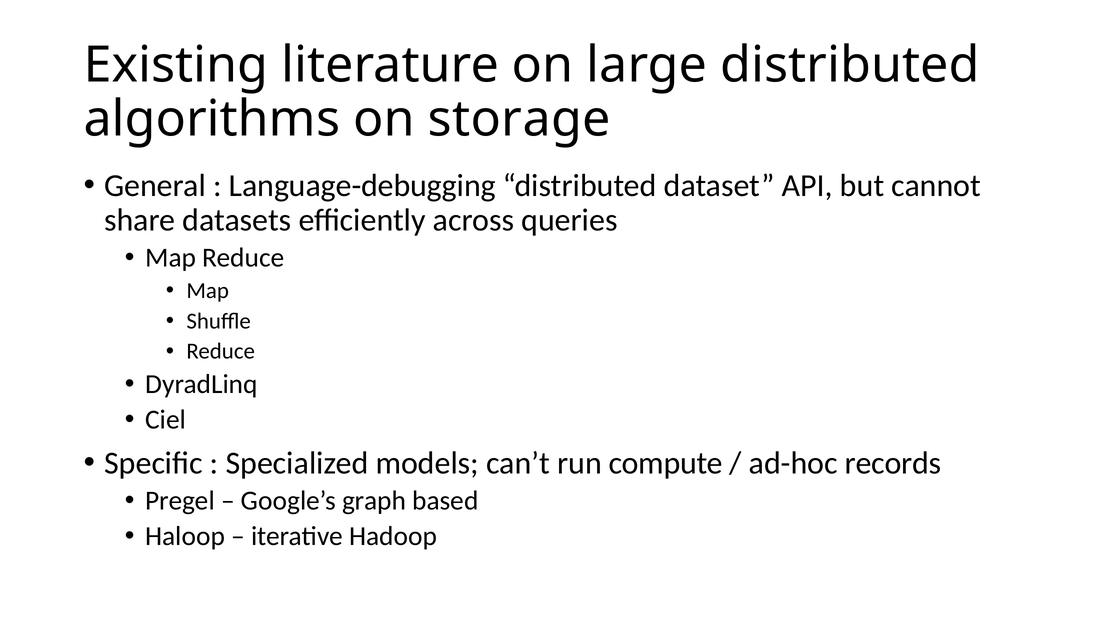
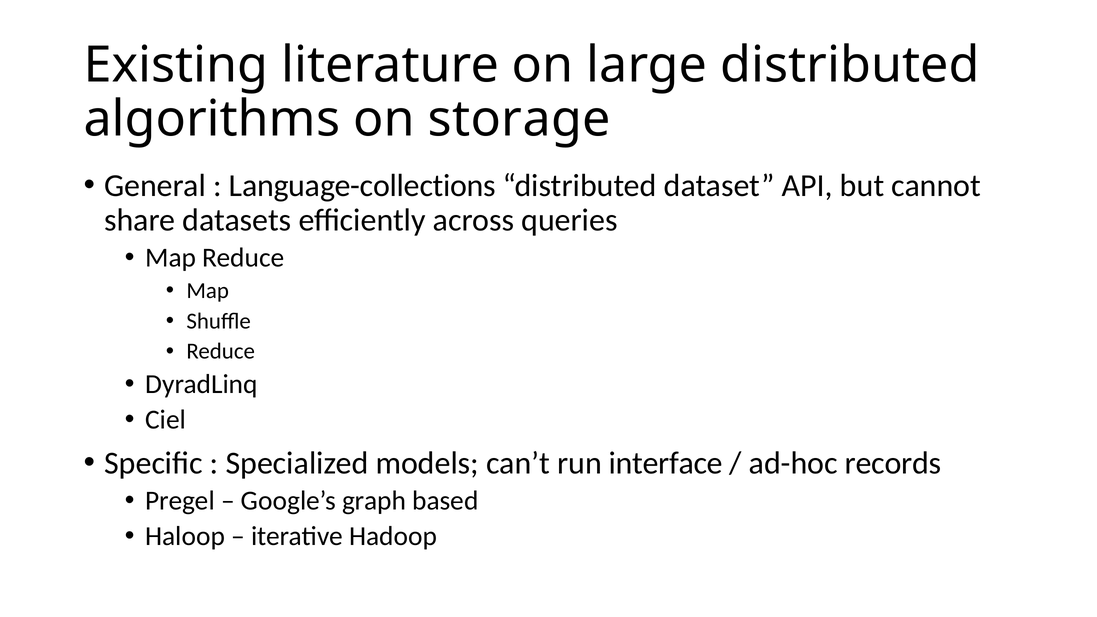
Language-debugging: Language-debugging -> Language-collections
compute: compute -> interface
